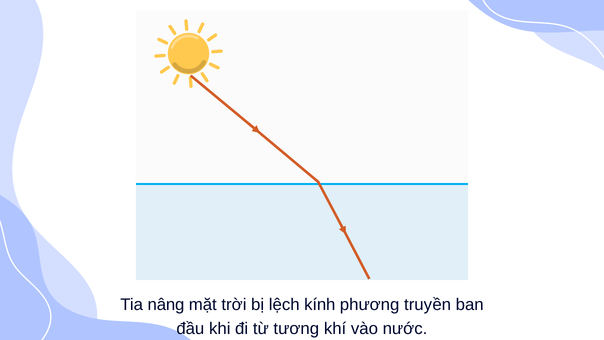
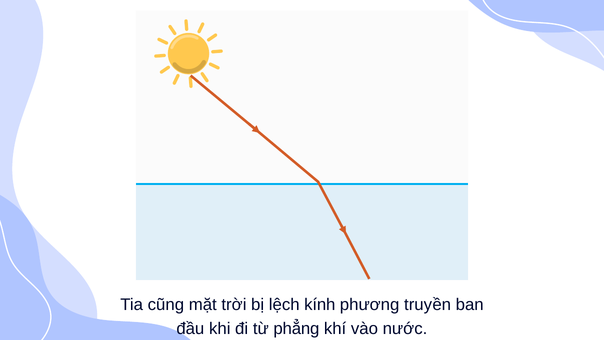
nâng: nâng -> cũng
tương: tương -> phẳng
